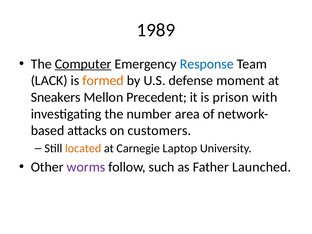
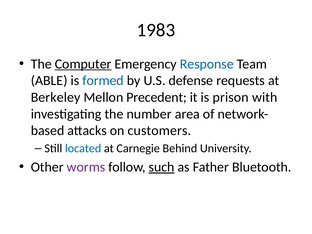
1989: 1989 -> 1983
LACK: LACK -> ABLE
formed colour: orange -> blue
moment: moment -> requests
Sneakers: Sneakers -> Berkeley
located colour: orange -> blue
Laptop: Laptop -> Behind
such underline: none -> present
Launched: Launched -> Bluetooth
